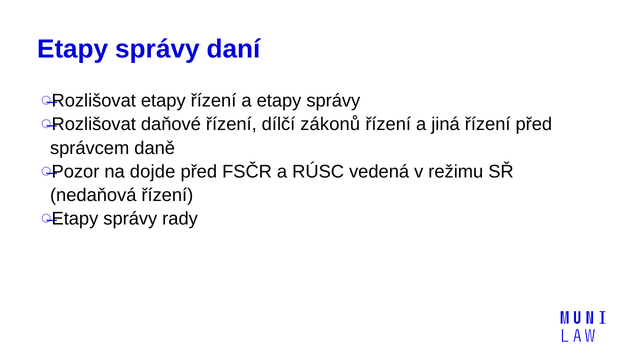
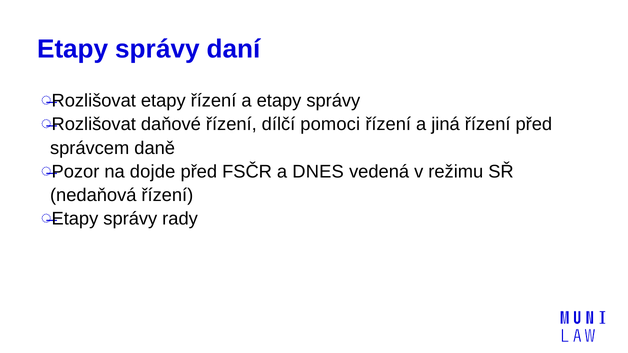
zákonů: zákonů -> pomoci
RÚSC: RÚSC -> DNES
